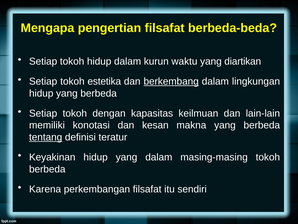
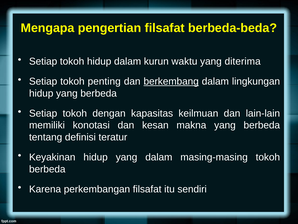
diartikan: diartikan -> diterima
estetika: estetika -> penting
tentang underline: present -> none
